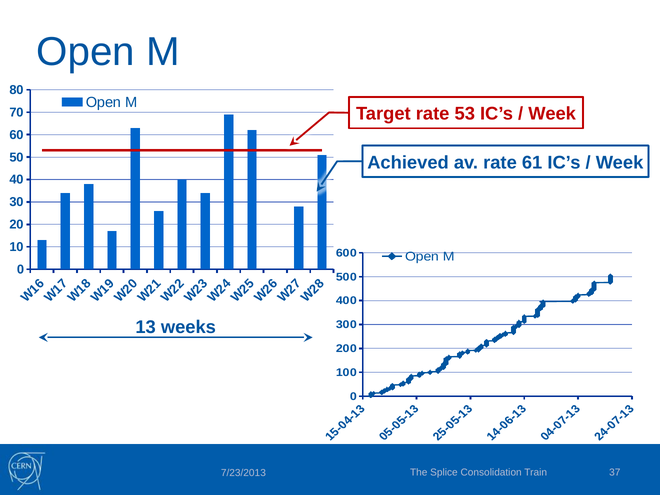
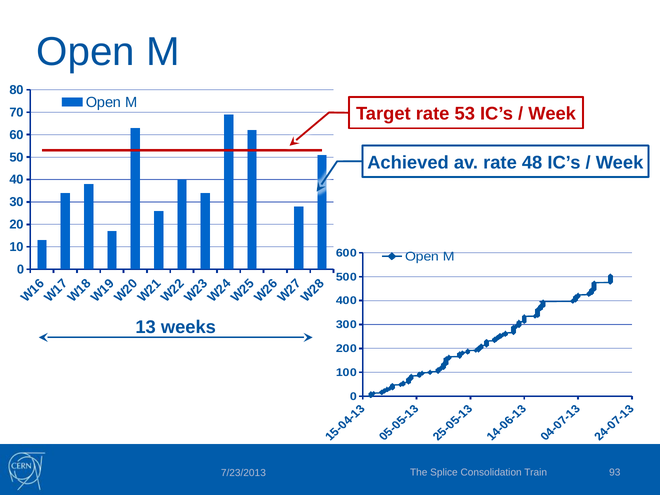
61: 61 -> 48
37: 37 -> 93
